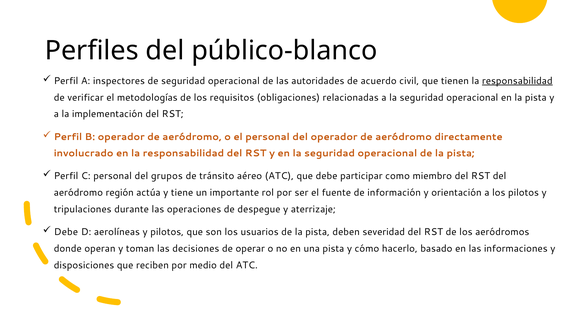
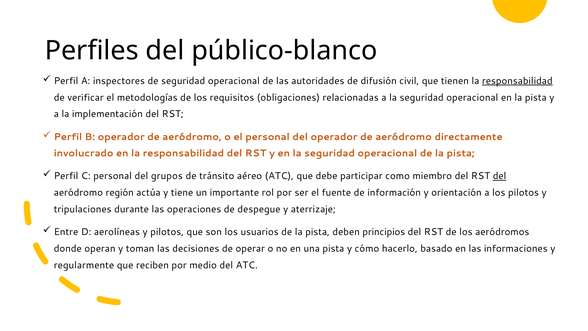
acuerdo: acuerdo -> difusión
del at (500, 176) underline: none -> present
Debe at (66, 232): Debe -> Entre
severidad: severidad -> principios
disposiciones: disposiciones -> regularmente
